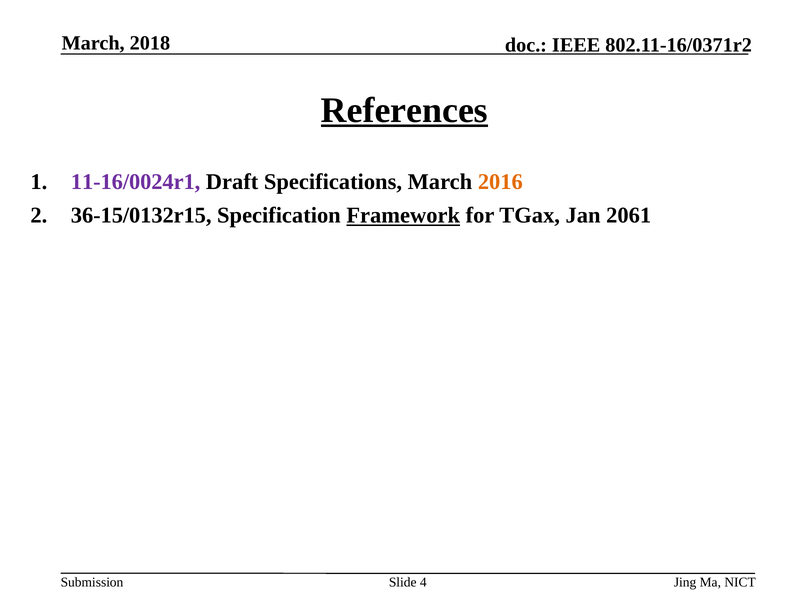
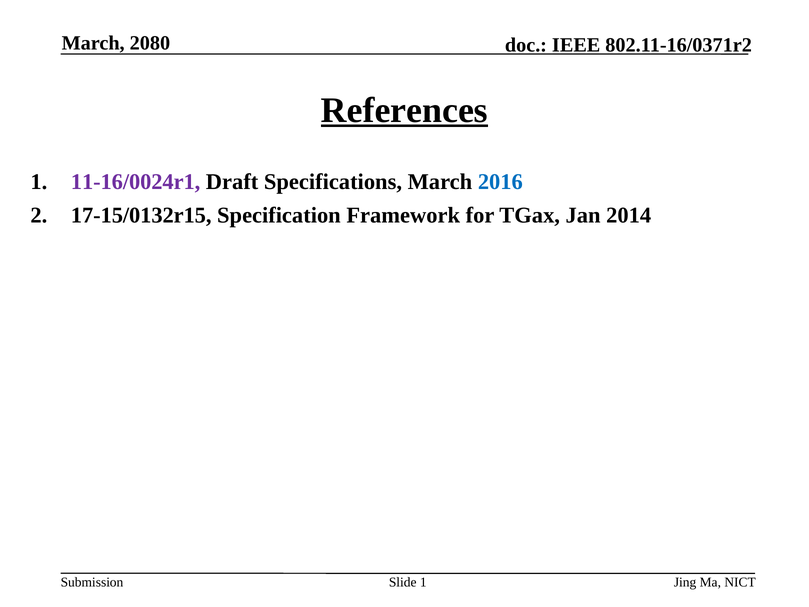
2018: 2018 -> 2080
2016 colour: orange -> blue
36-15/0132r15: 36-15/0132r15 -> 17-15/0132r15
Framework underline: present -> none
2061: 2061 -> 2014
Slide 4: 4 -> 1
